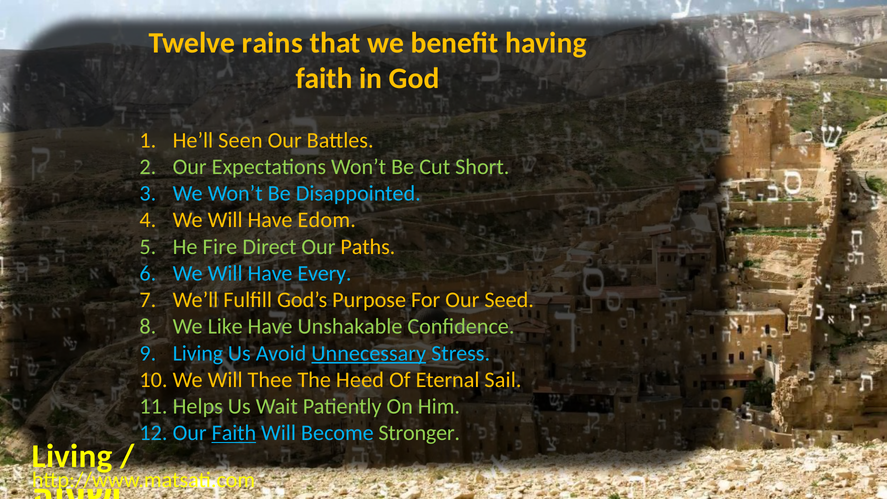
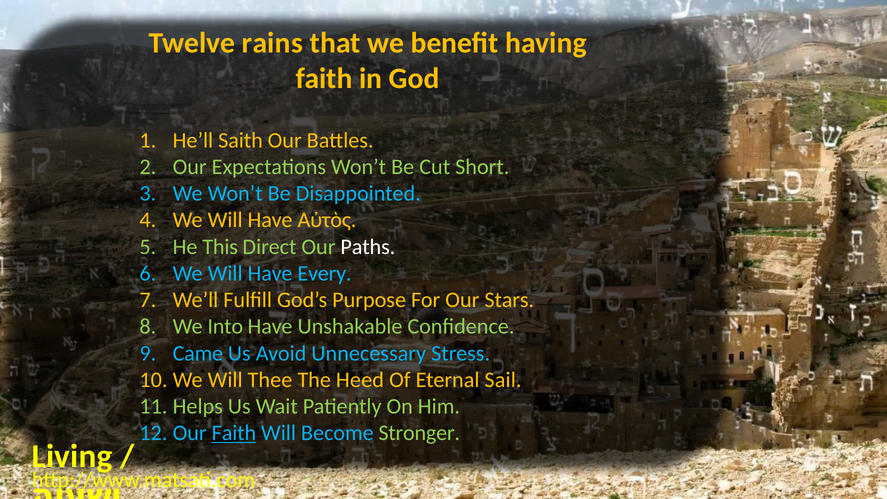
Seen: Seen -> Saith
Edom: Edom -> Αὐτὸς
Fire: Fire -> This
Paths colour: yellow -> white
Seed: Seed -> Stars
Like: Like -> Into
Living at (198, 353): Living -> Came
Unnecessary underline: present -> none
